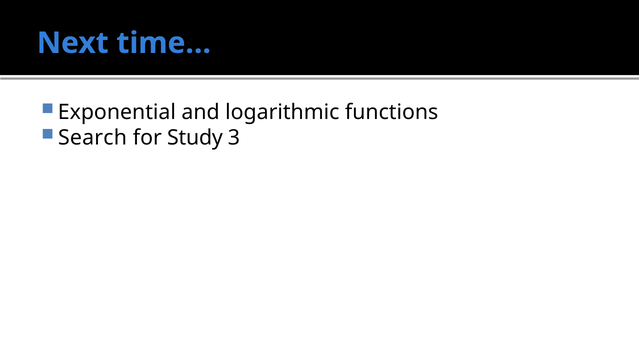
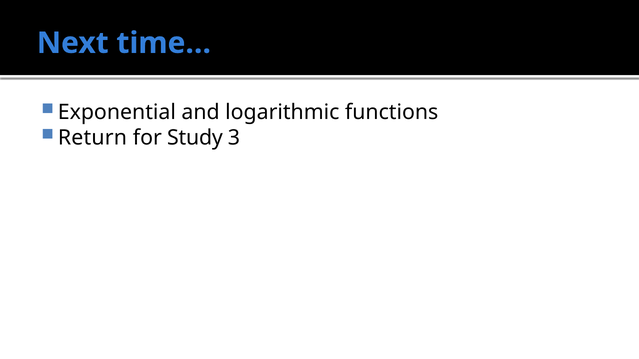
Search: Search -> Return
